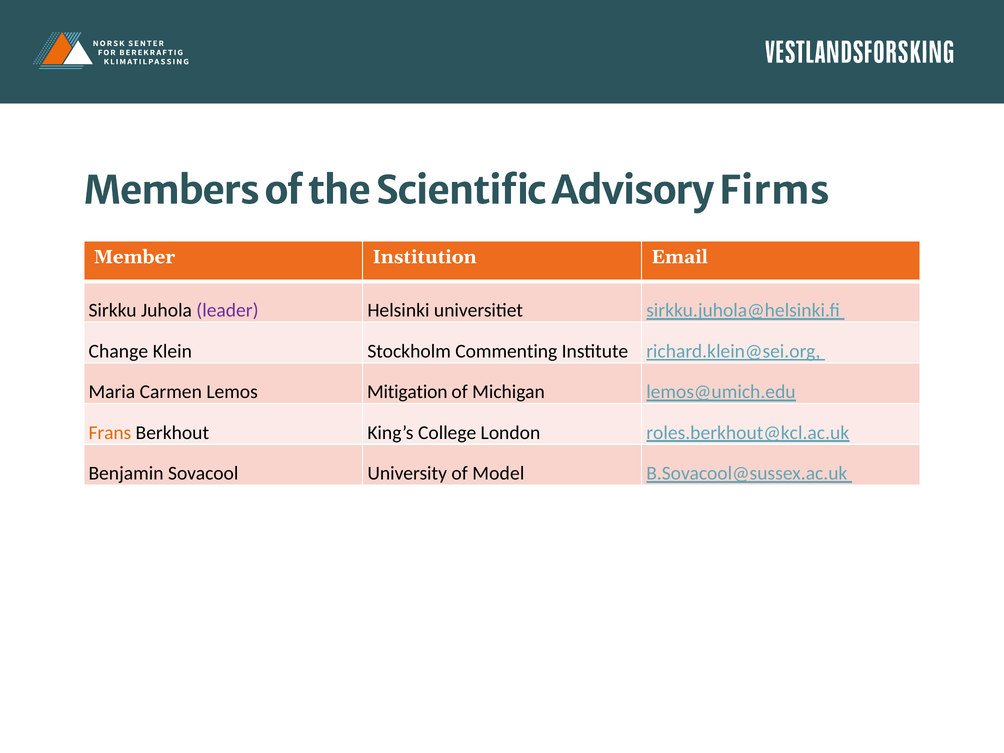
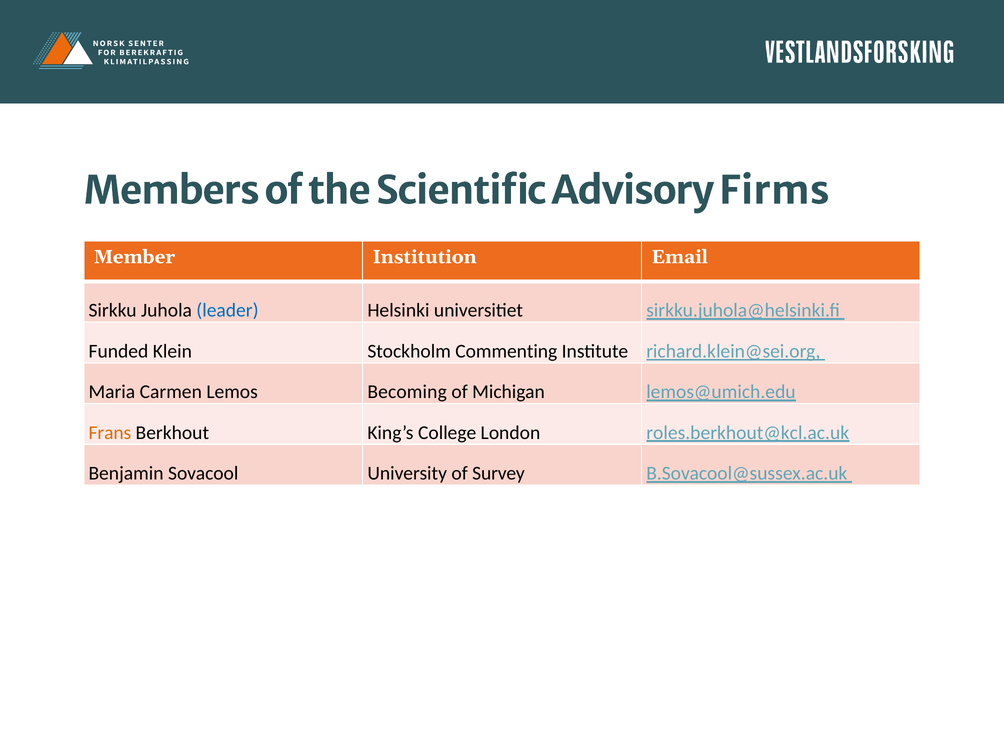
leader colour: purple -> blue
Change: Change -> Funded
Mitigation: Mitigation -> Becoming
Model: Model -> Survey
